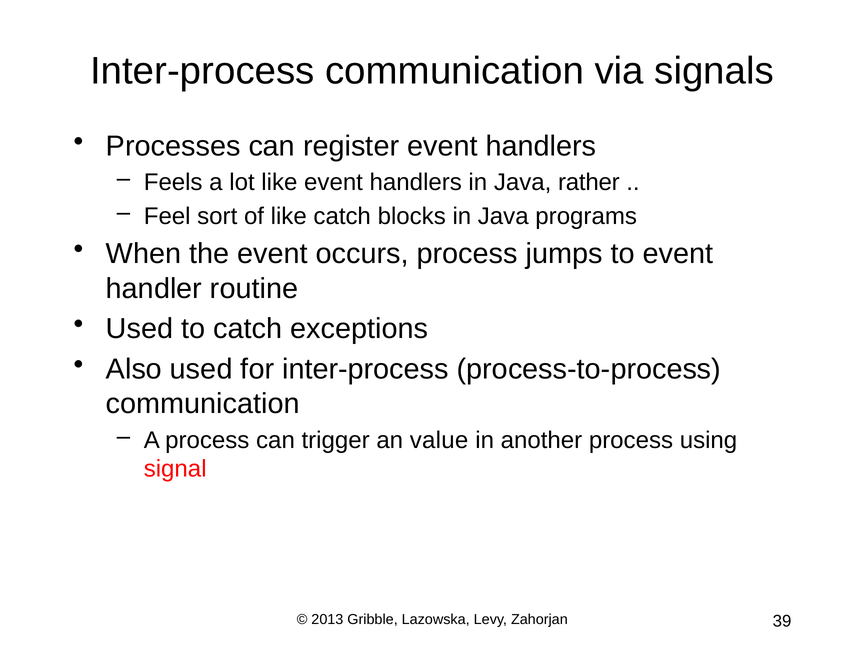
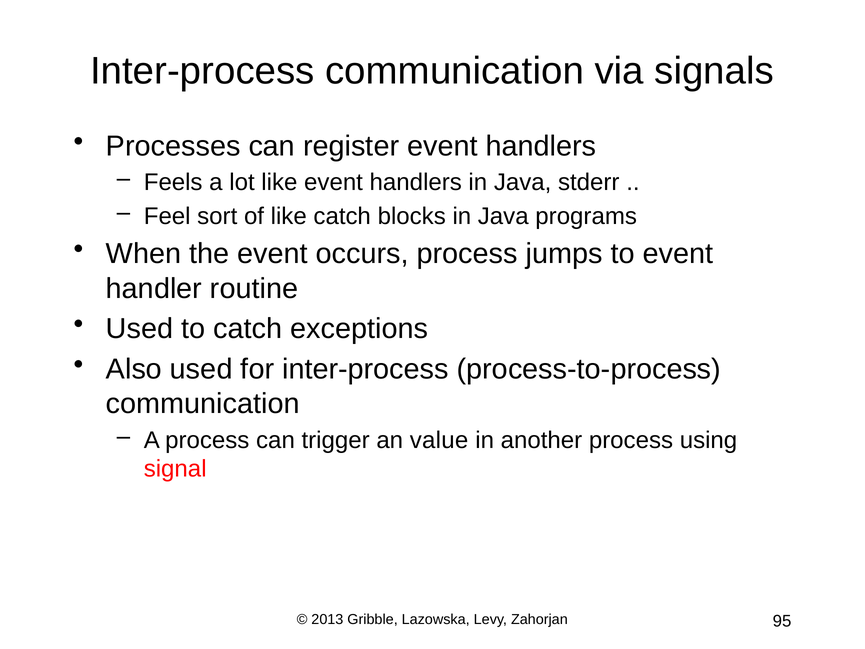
rather: rather -> stderr
39: 39 -> 95
